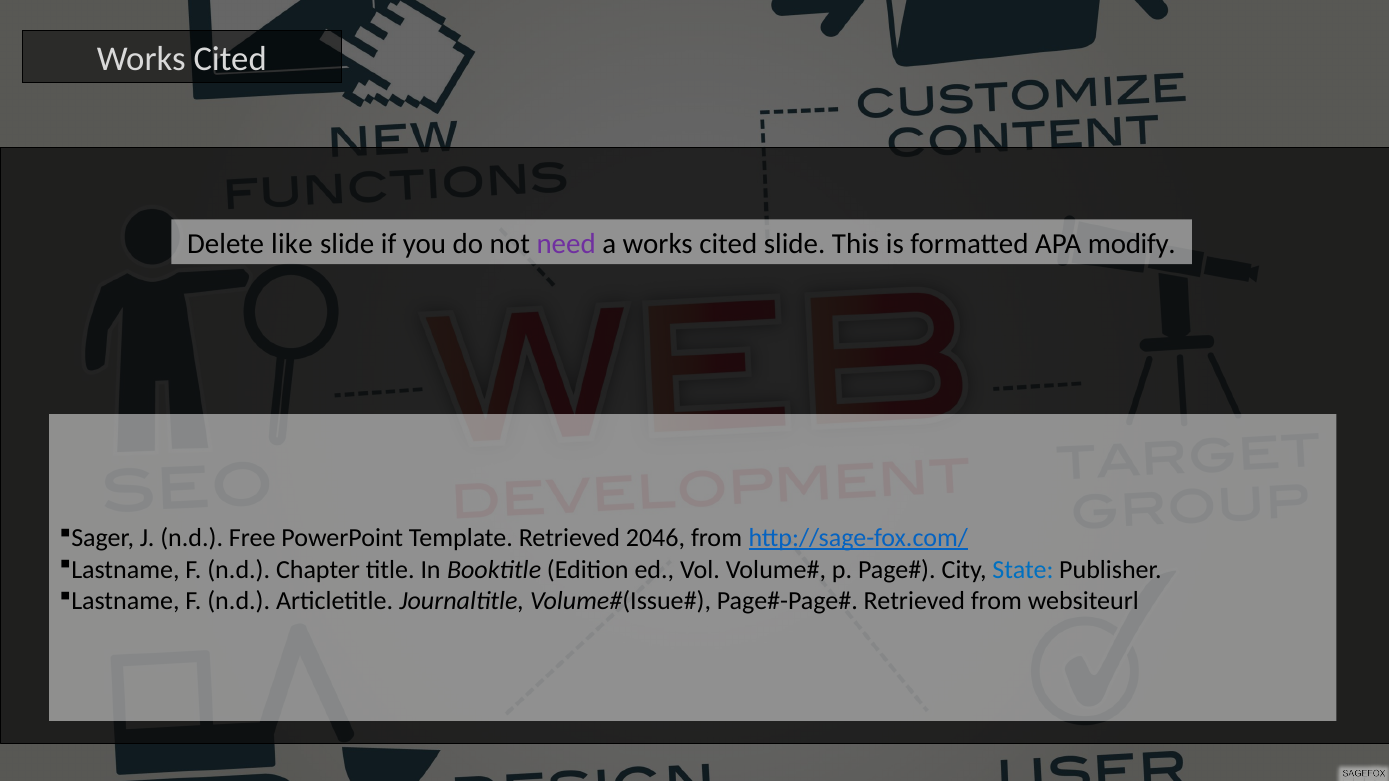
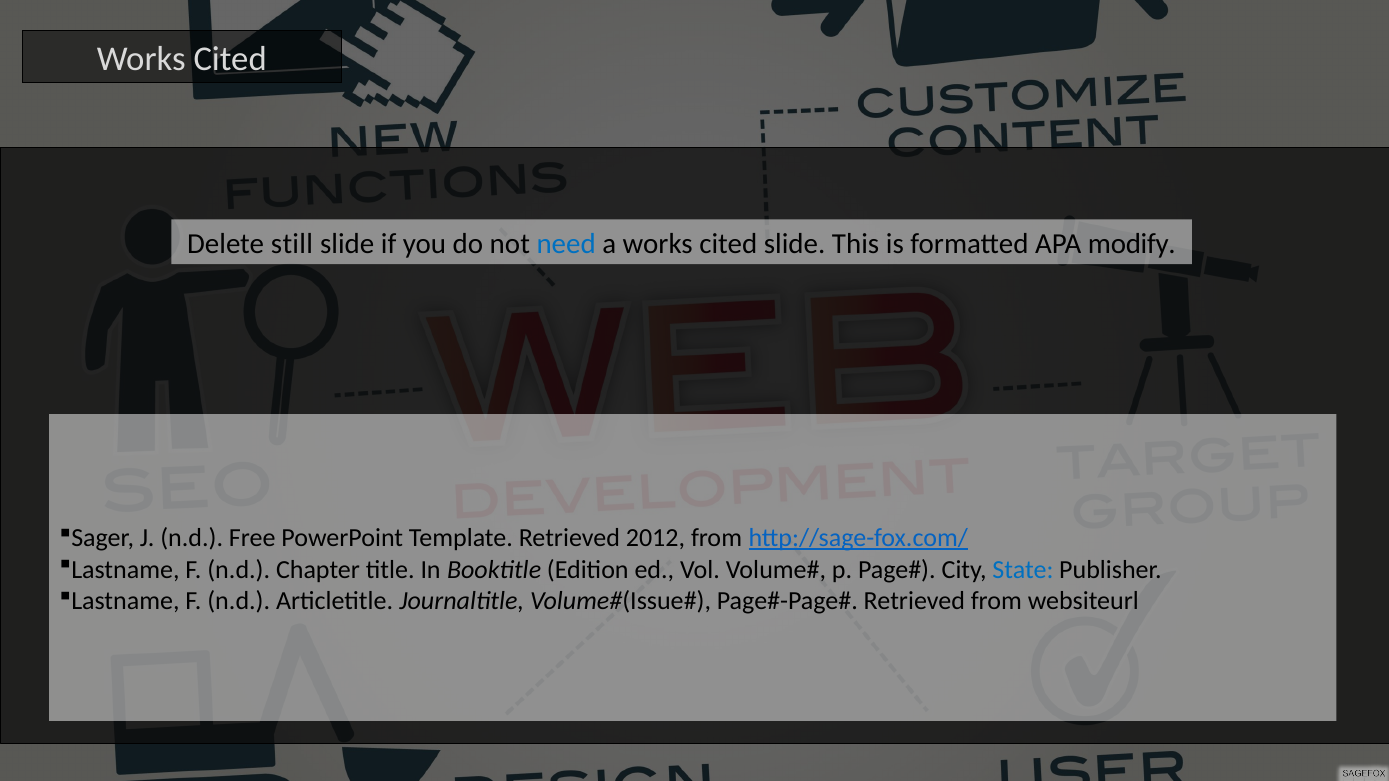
like: like -> still
need colour: purple -> blue
2046: 2046 -> 2012
